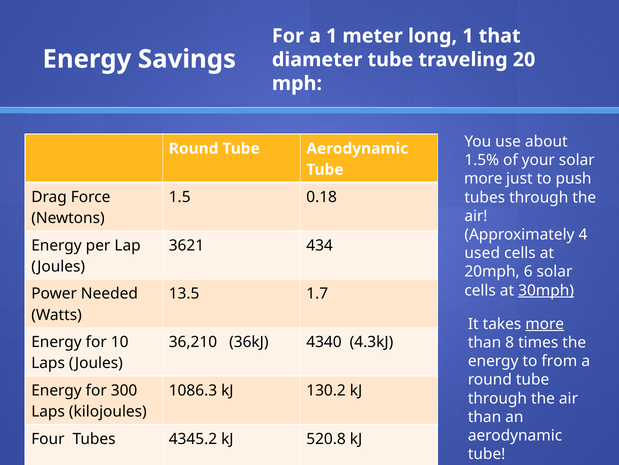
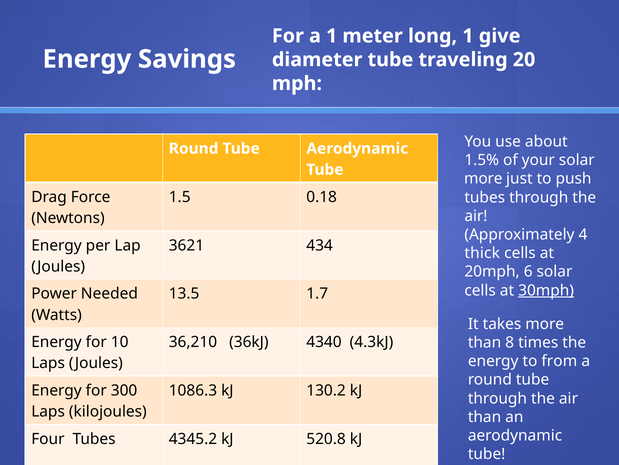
that: that -> give
used: used -> thick
more at (545, 324) underline: present -> none
